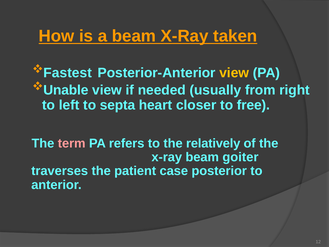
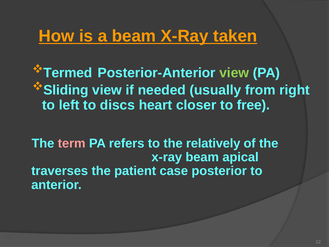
Fastest: Fastest -> Termed
view at (234, 73) colour: yellow -> light green
Unable: Unable -> Sliding
septa: septa -> discs
goiter: goiter -> apical
